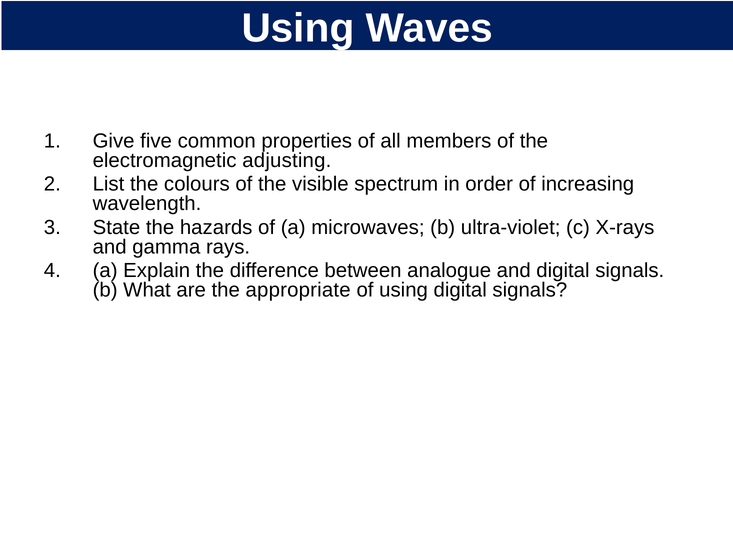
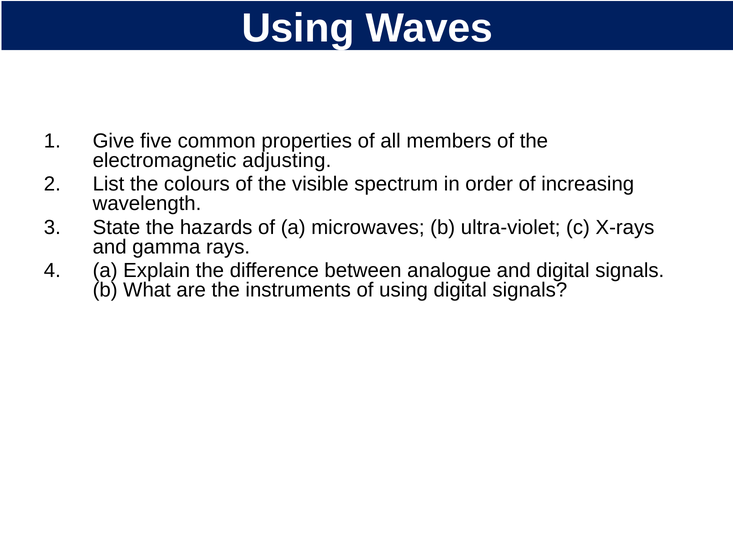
appropriate: appropriate -> instruments
